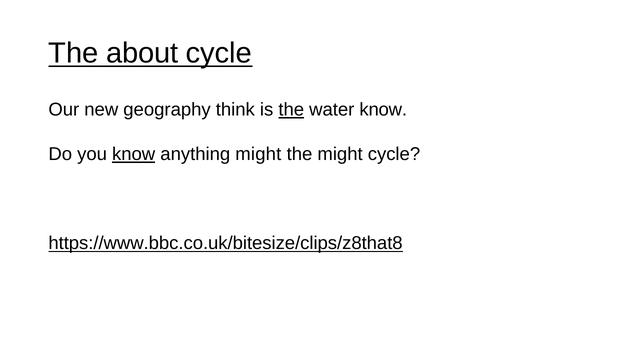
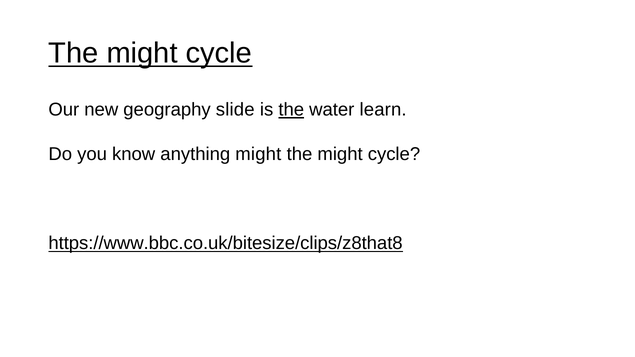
about at (142, 53): about -> might
think: think -> slide
water know: know -> learn
know at (134, 154) underline: present -> none
